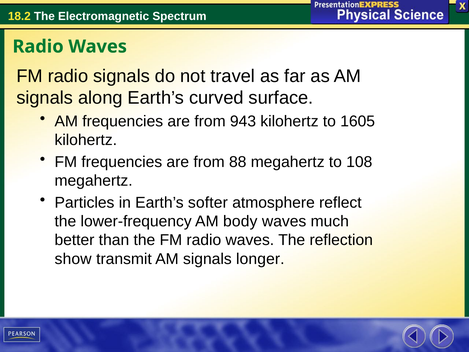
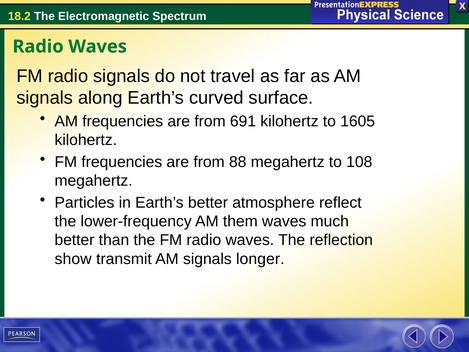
943: 943 -> 691
Earth’s softer: softer -> better
body: body -> them
